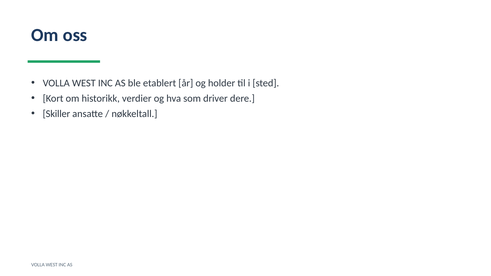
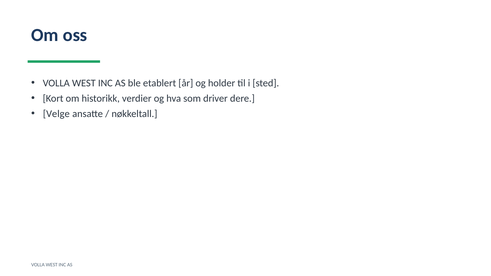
Skiller: Skiller -> Velge
